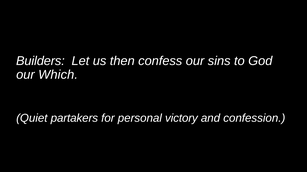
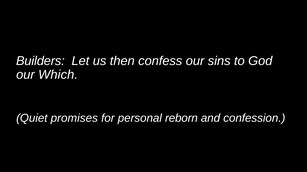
partakers: partakers -> promises
victory: victory -> reborn
